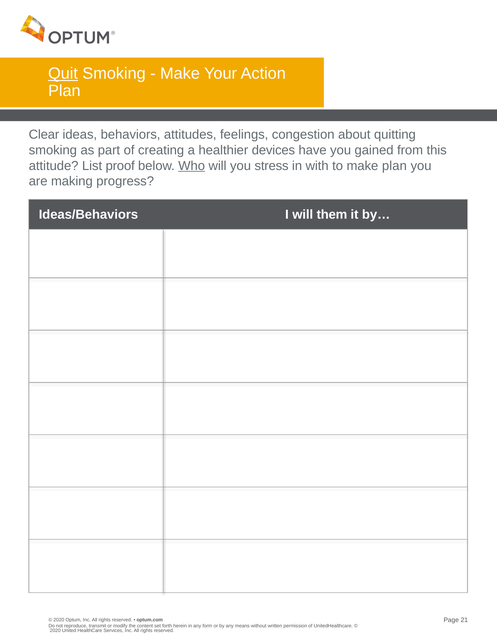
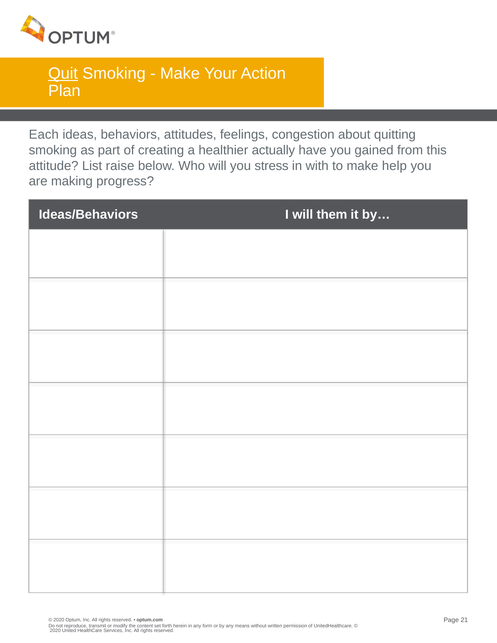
Clear: Clear -> Each
devices: devices -> actually
proof: proof -> raise
Who underline: present -> none
make plan: plan -> help
